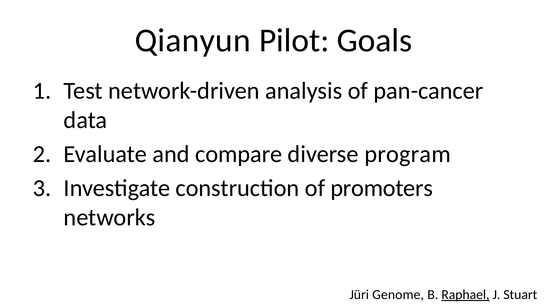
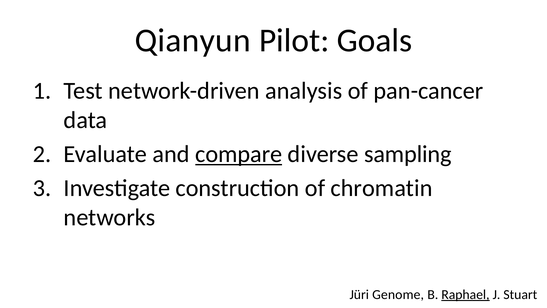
compare underline: none -> present
program: program -> sampling
promoters: promoters -> chromatin
